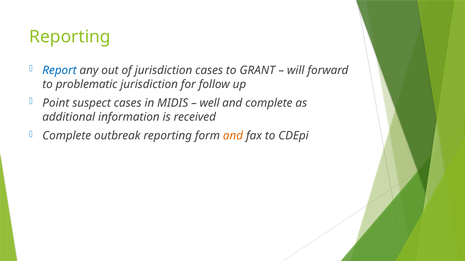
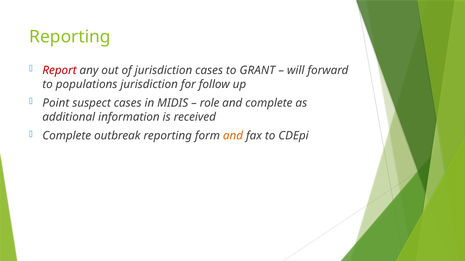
Report colour: blue -> red
problematic: problematic -> populations
well: well -> role
